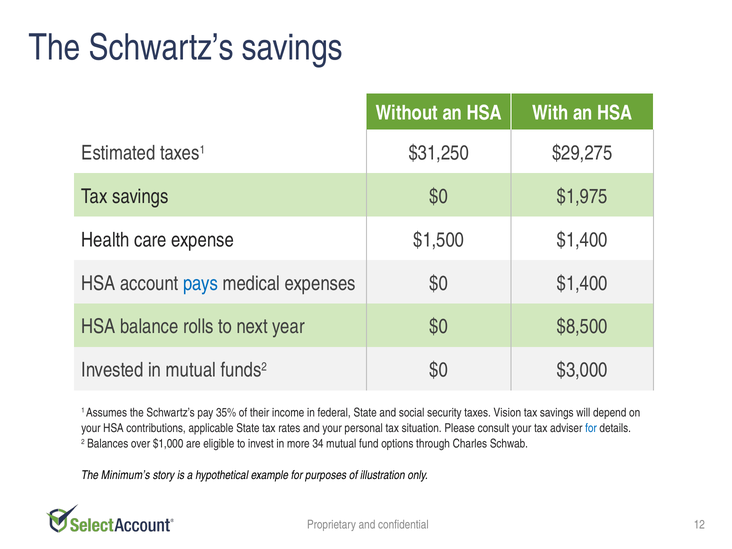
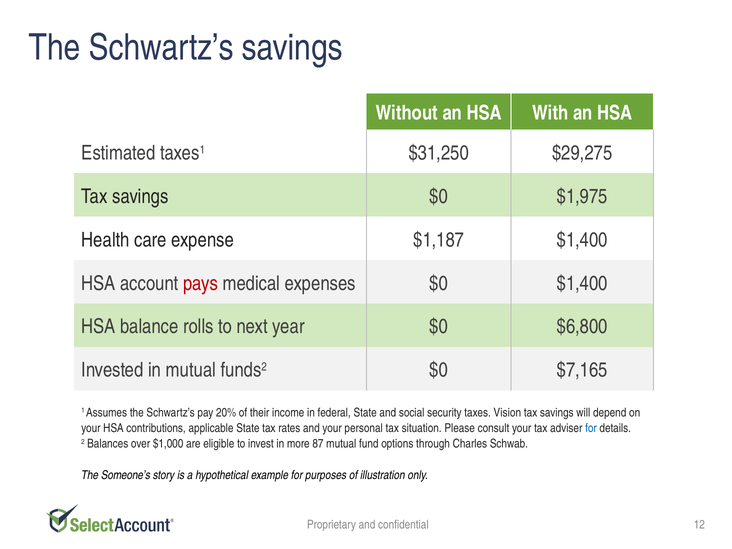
$1,500: $1,500 -> $1,187
pays colour: blue -> red
$8,500: $8,500 -> $6,800
$3,000: $3,000 -> $7,165
35%: 35% -> 20%
34: 34 -> 87
Minimum’s: Minimum’s -> Someone’s
